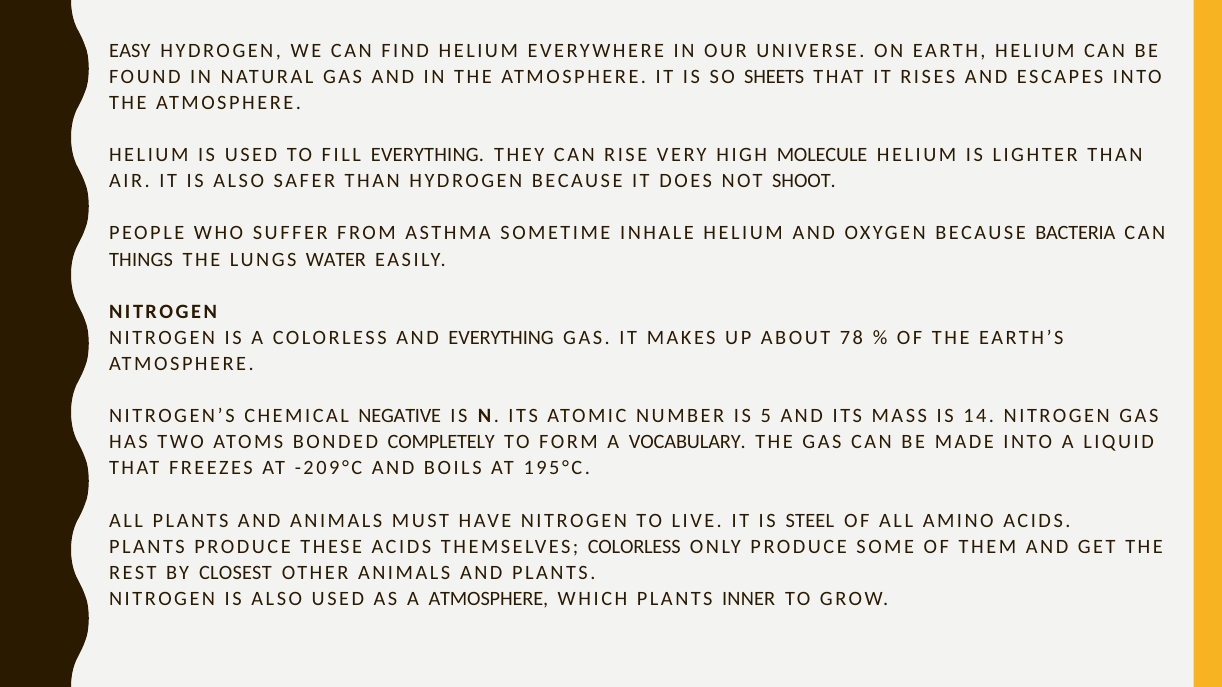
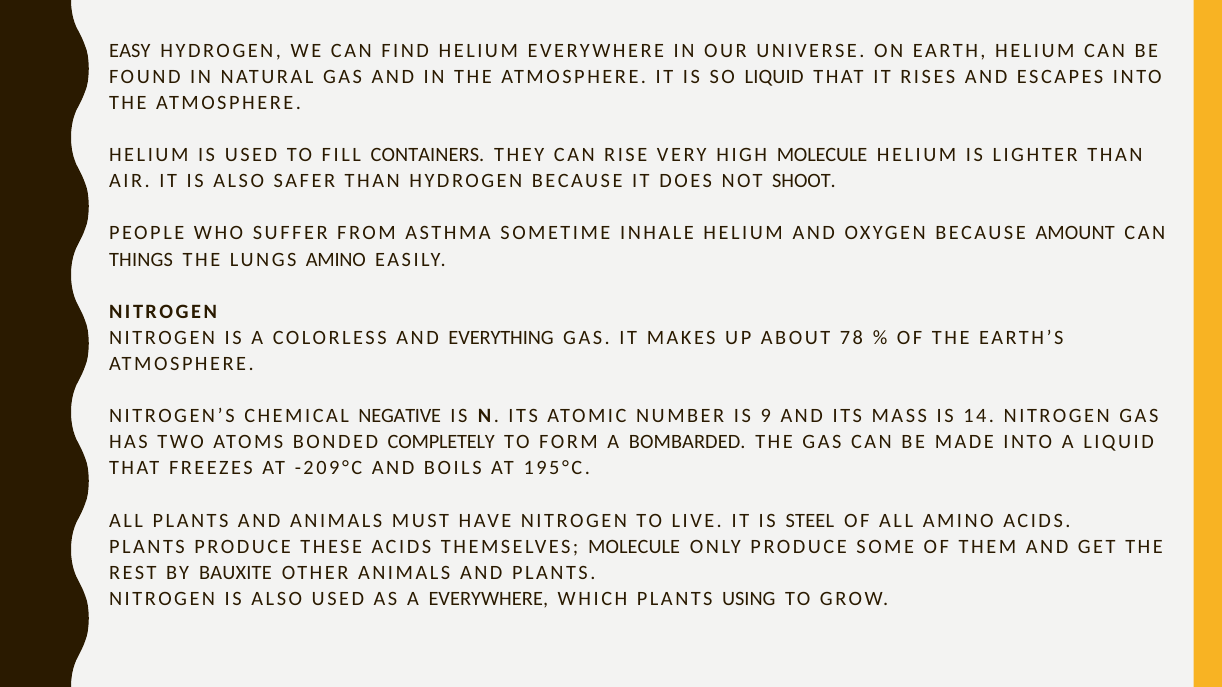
SO SHEETS: SHEETS -> LIQUID
FILL EVERYTHING: EVERYTHING -> CONTAINERS
BACTERIA: BACTERIA -> AMOUNT
LUNGS WATER: WATER -> AMINO
5: 5 -> 9
VOCABULARY: VOCABULARY -> BOMBARDED
THEMSELVES COLORLESS: COLORLESS -> MOLECULE
CLOSEST: CLOSEST -> BAUXITE
A ATMOSPHERE: ATMOSPHERE -> EVERYWHERE
INNER: INNER -> USING
